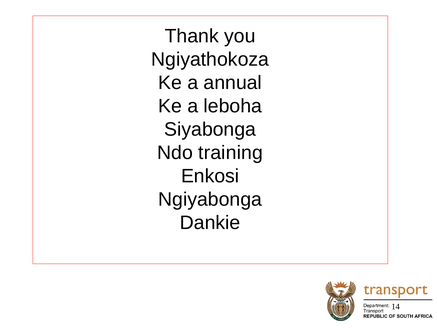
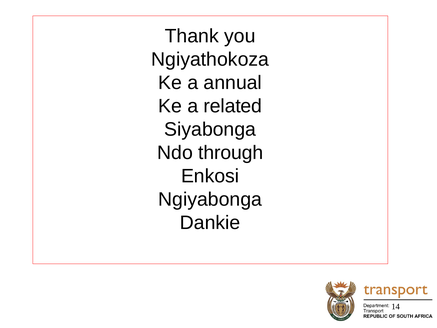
leboha: leboha -> related
training: training -> through
